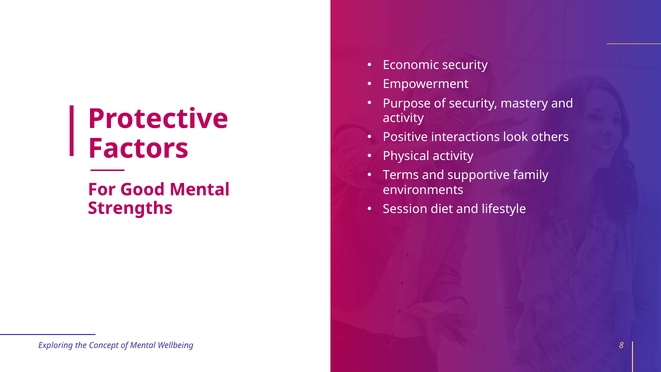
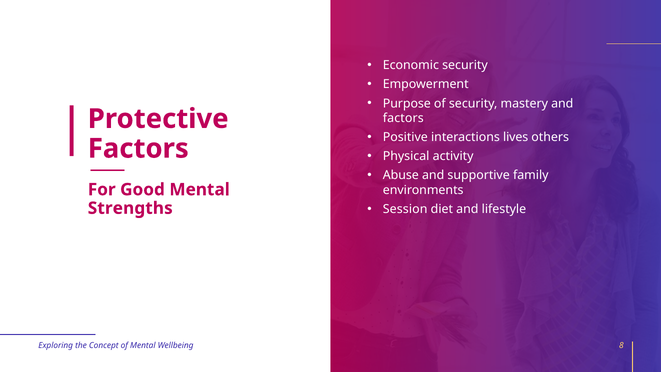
activity at (403, 118): activity -> factors
look: look -> lives
Terms: Terms -> Abuse
